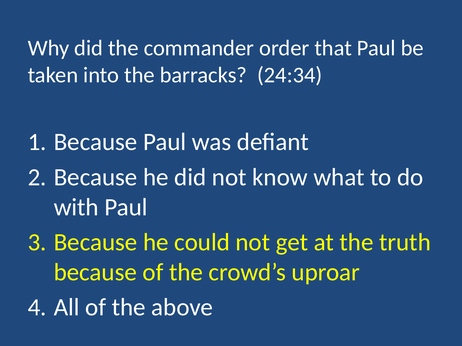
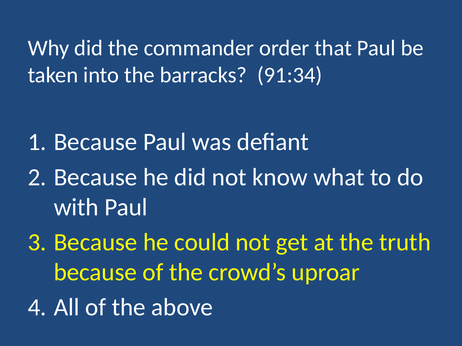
24:34: 24:34 -> 91:34
